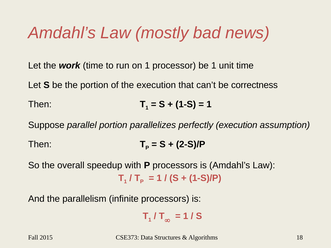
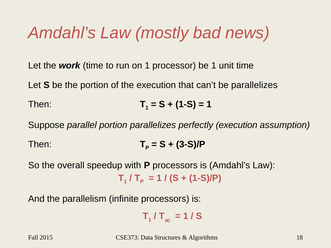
be correctness: correctness -> parallelizes
2-S)/P: 2-S)/P -> 3-S)/P
